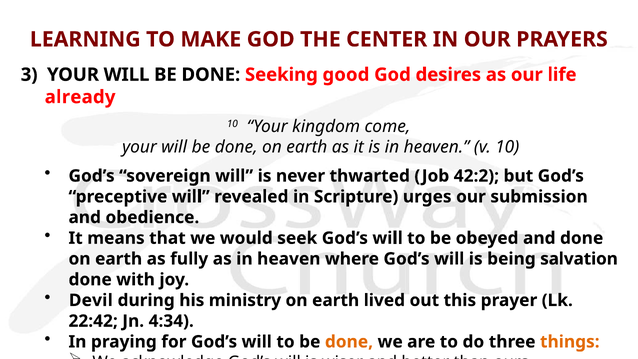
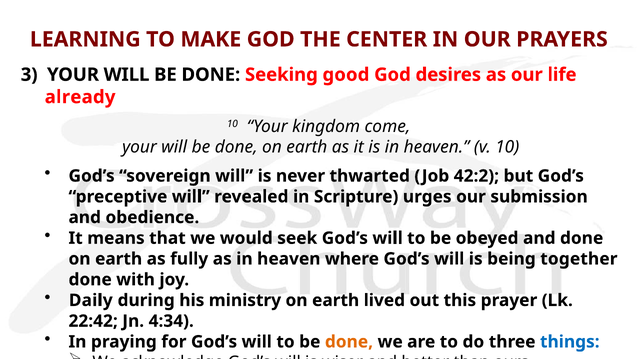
salvation: salvation -> together
Devil: Devil -> Daily
things at (570, 342) colour: orange -> blue
